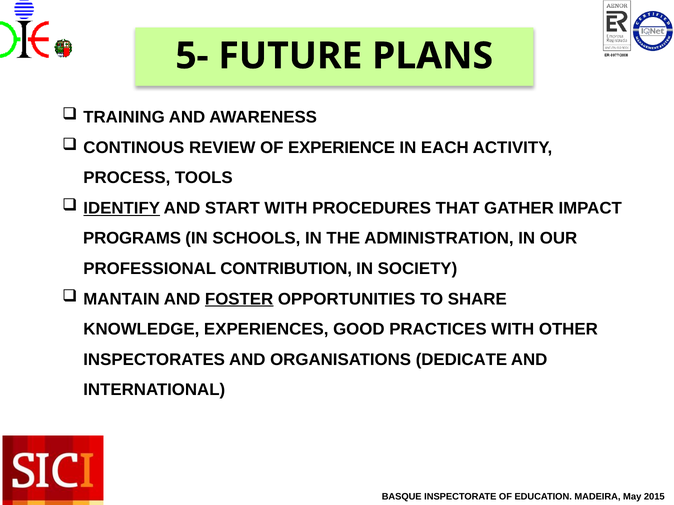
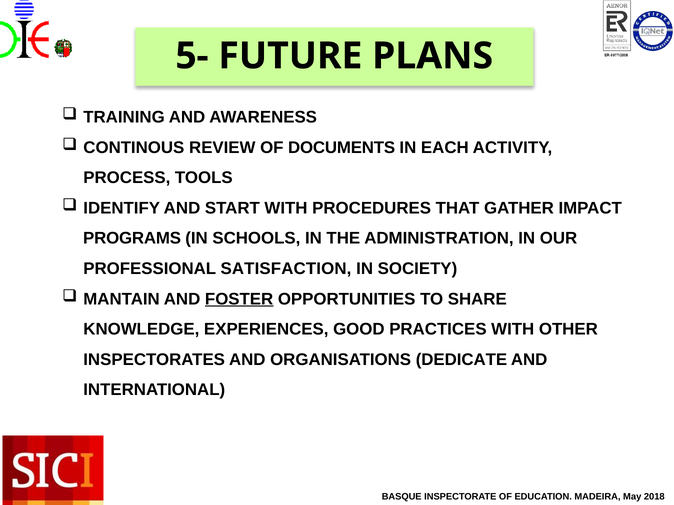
EXPERIENCE: EXPERIENCE -> DOCUMENTS
IDENTIFY underline: present -> none
CONTRIBUTION: CONTRIBUTION -> SATISFACTION
2015: 2015 -> 2018
